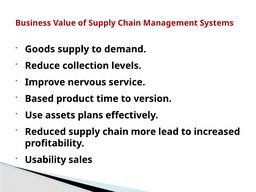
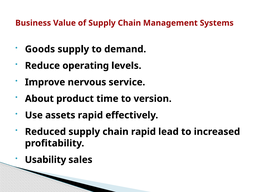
collection: collection -> operating
Based: Based -> About
assets plans: plans -> rapid
chain more: more -> rapid
